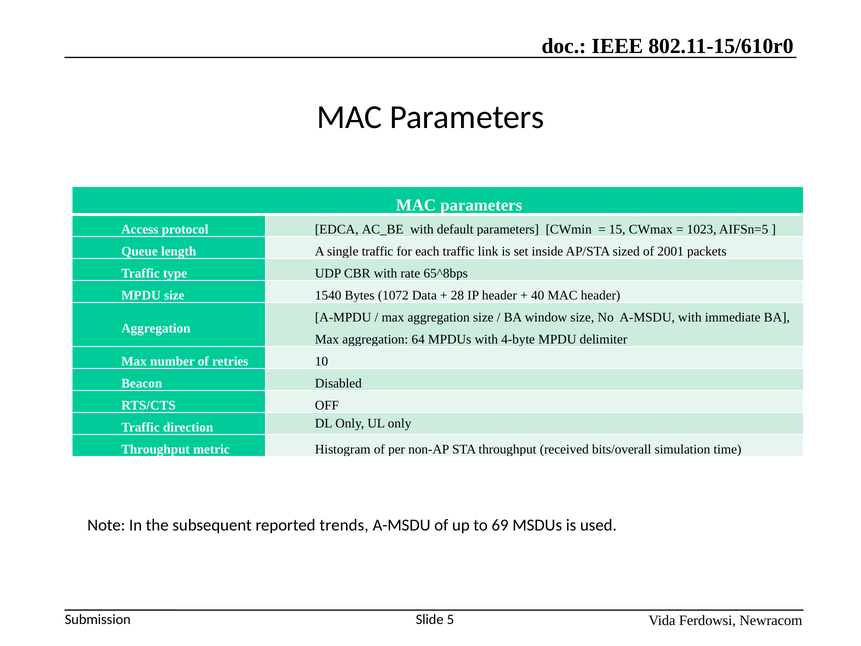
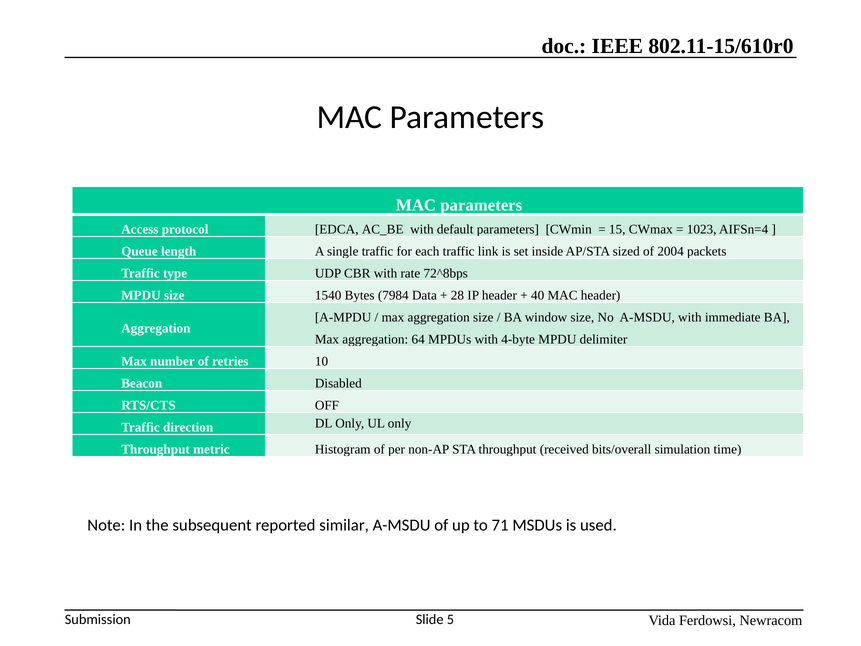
AIFSn=5: AIFSn=5 -> AIFSn=4
2001: 2001 -> 2004
65^8bps: 65^8bps -> 72^8bps
1072: 1072 -> 7984
trends: trends -> similar
69: 69 -> 71
